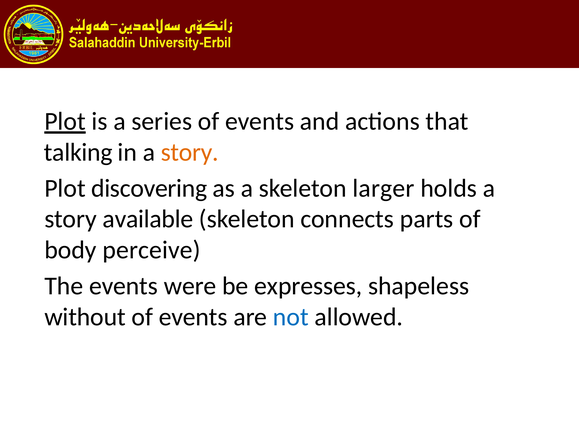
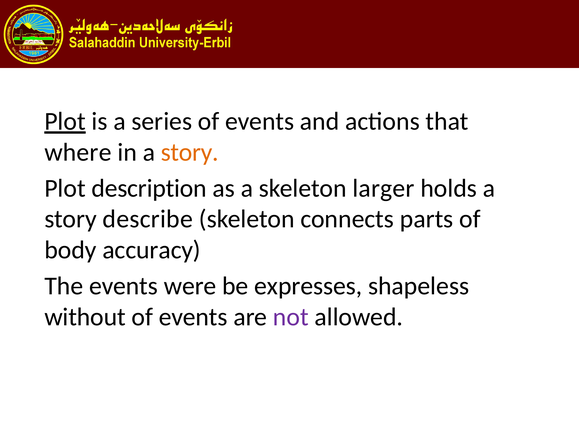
talking: talking -> where
discovering: discovering -> description
available: available -> describe
perceive: perceive -> accuracy
not colour: blue -> purple
